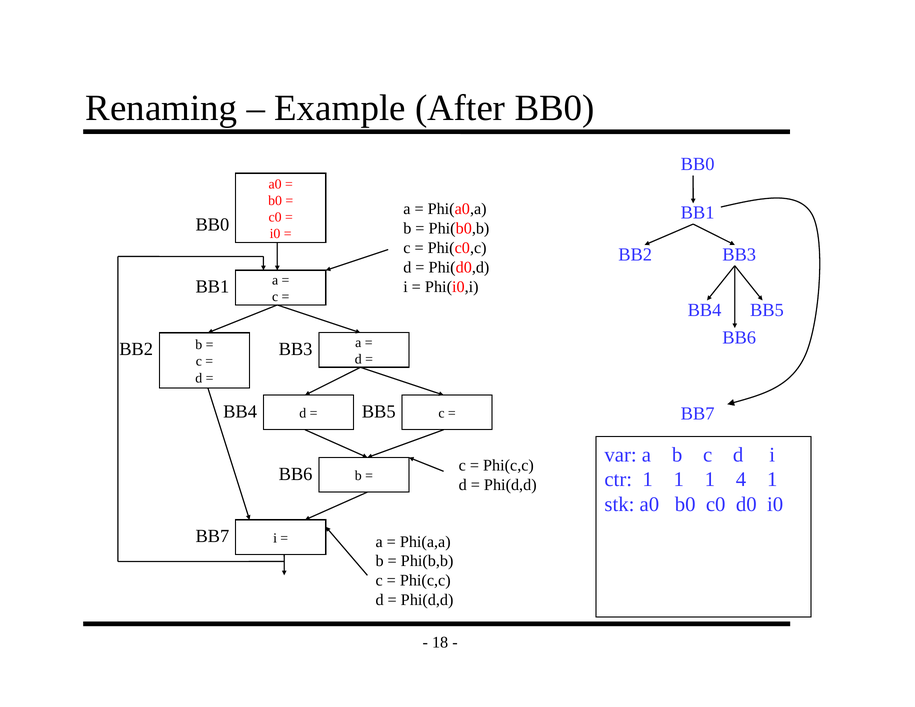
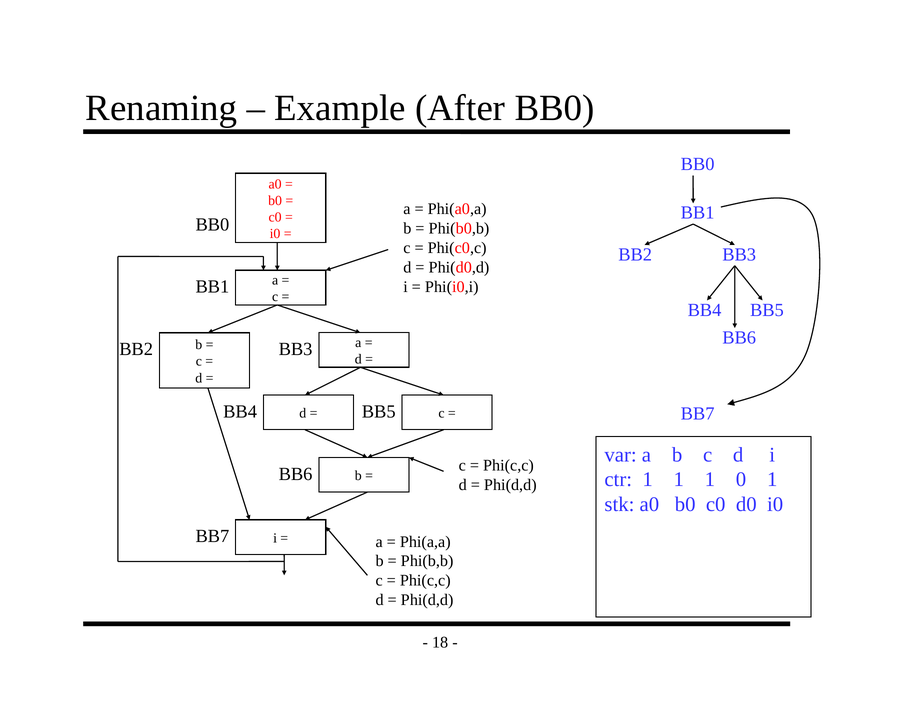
4: 4 -> 0
